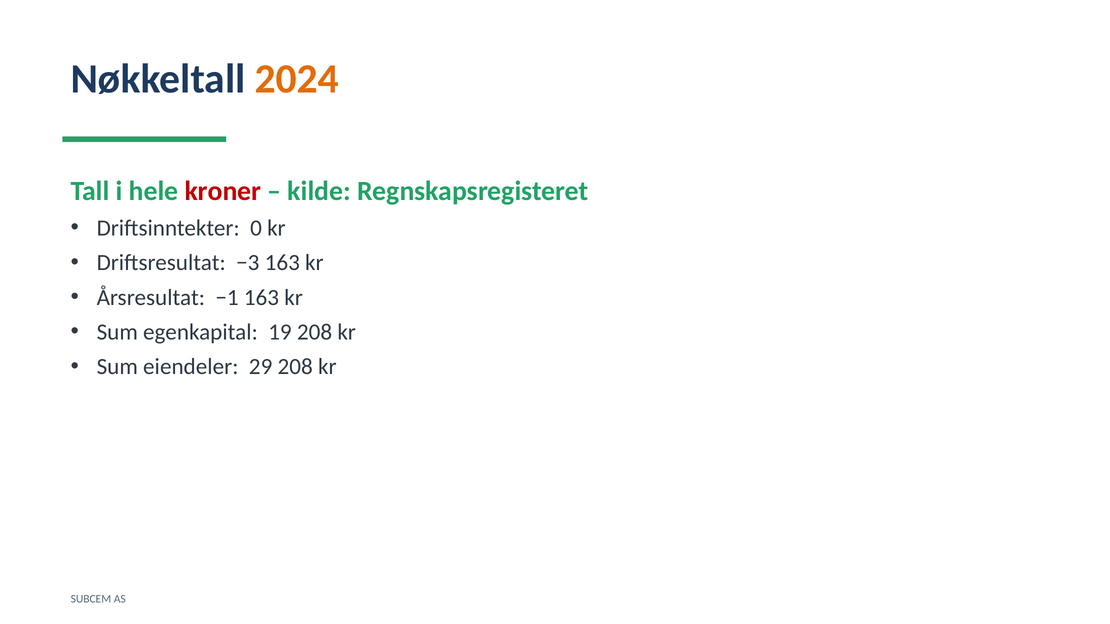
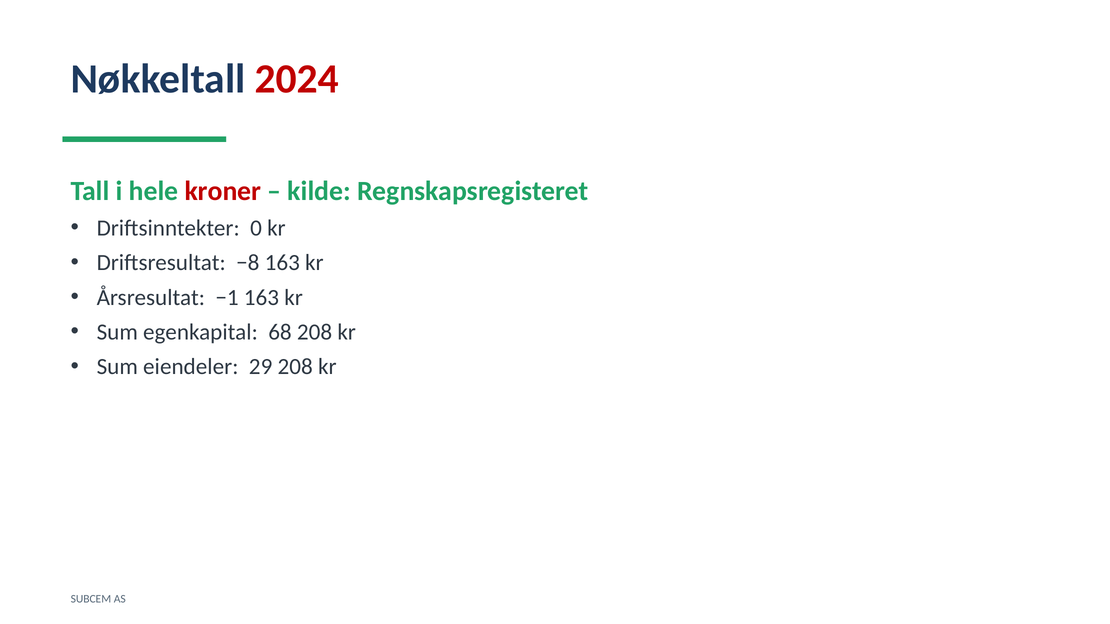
2024 colour: orange -> red
−3: −3 -> −8
19: 19 -> 68
